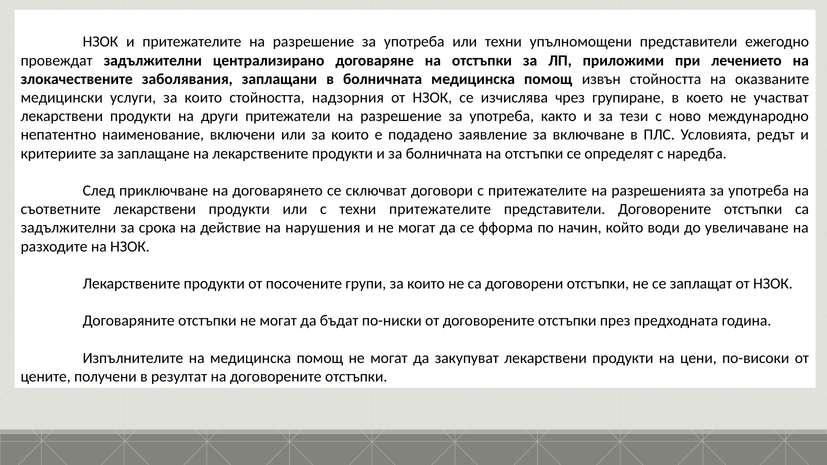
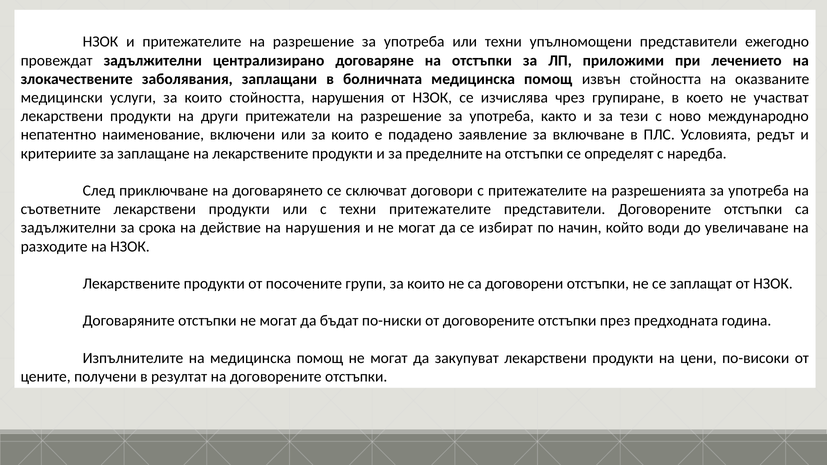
стойността надзорния: надзорния -> нарушения
за болничната: болничната -> пределните
фформа: фформа -> избират
